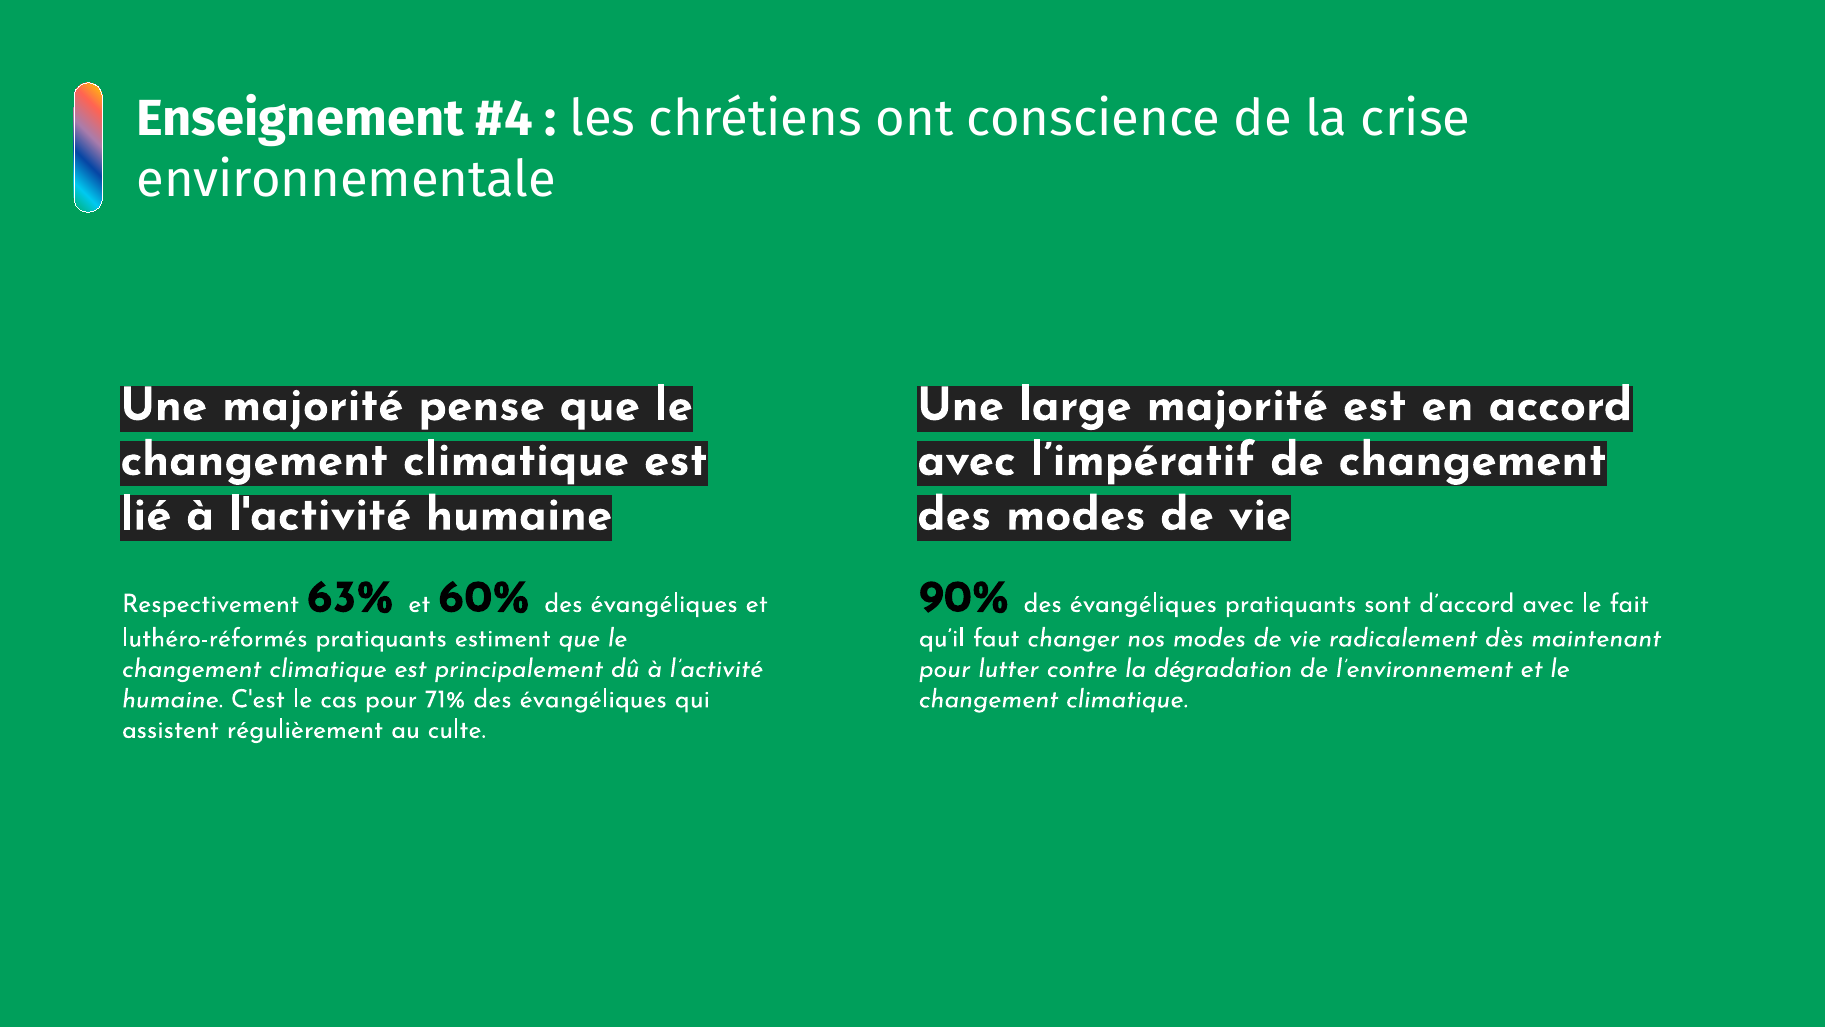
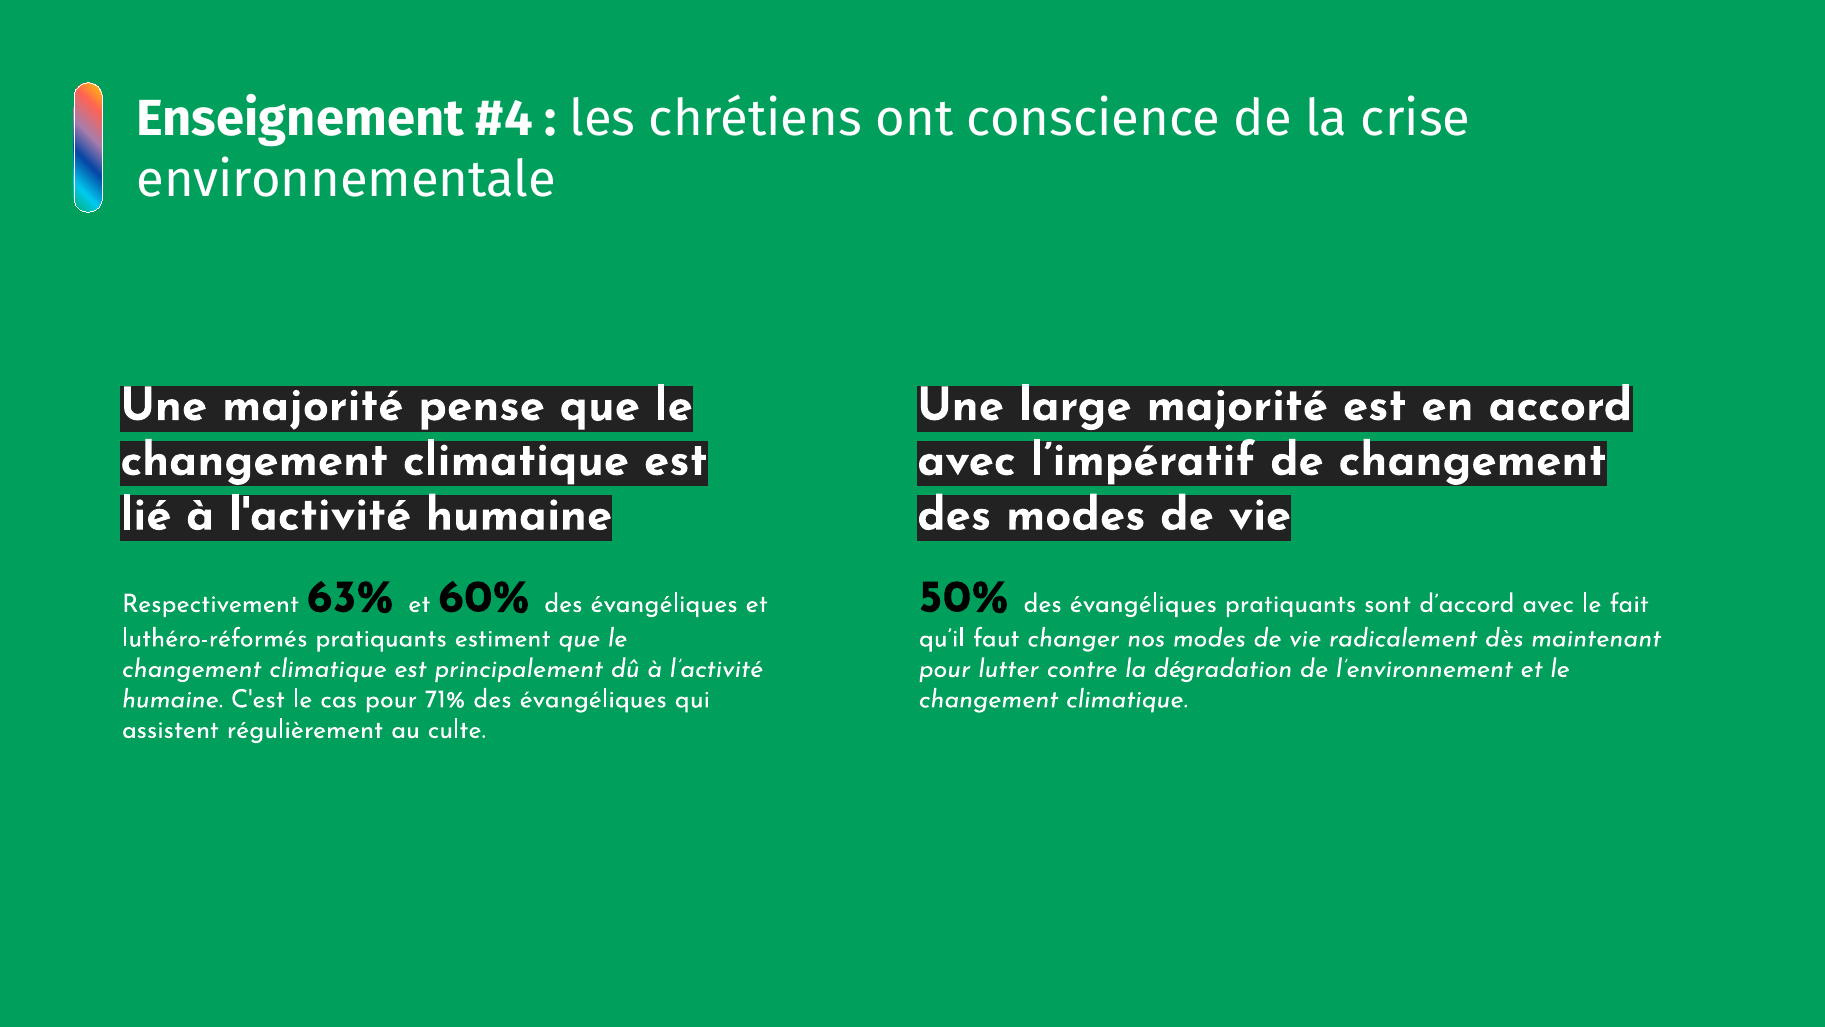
90%: 90% -> 50%
